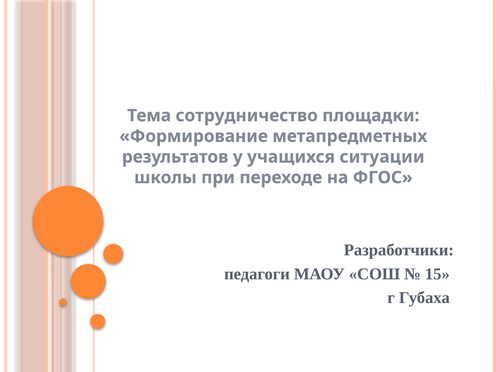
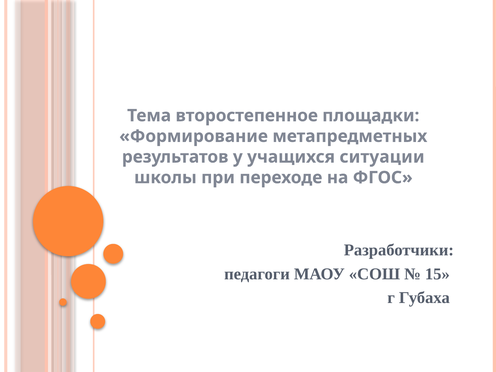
сотрудничество: сотрудничество -> второстепенное
